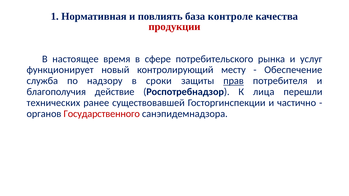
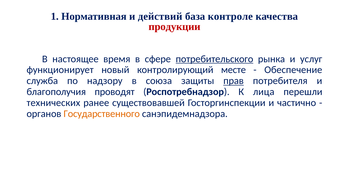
повлиять: повлиять -> действий
потребительского underline: none -> present
месту: месту -> месте
сроки: сроки -> союза
действие: действие -> проводят
Государственного colour: red -> orange
